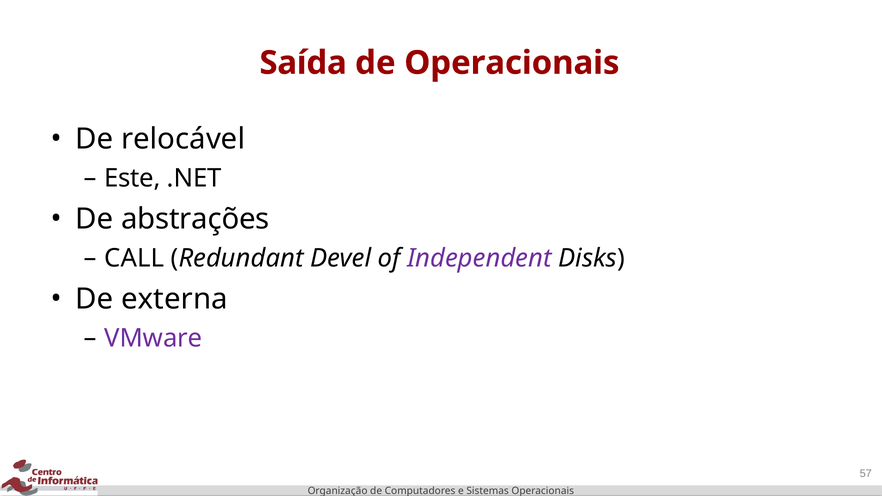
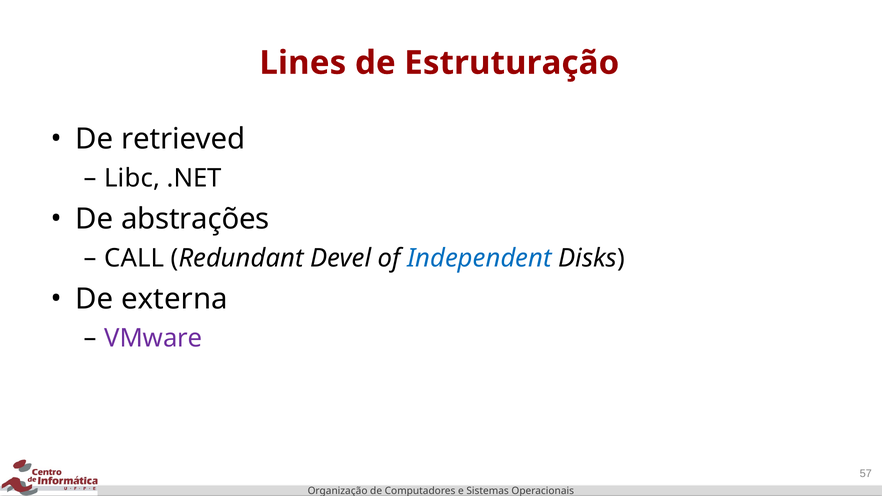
Saída: Saída -> Lines
de Operacionais: Operacionais -> Estruturação
relocável: relocável -> retrieved
Este: Este -> Libc
Independent colour: purple -> blue
